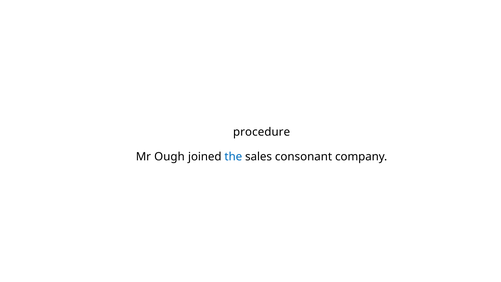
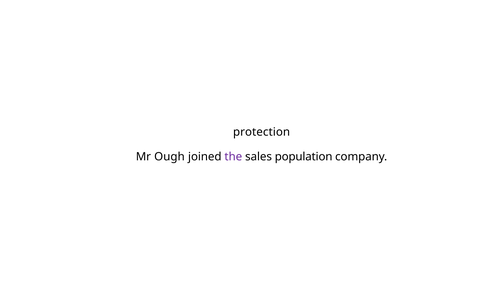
procedure: procedure -> protection
the colour: blue -> purple
consonant: consonant -> population
